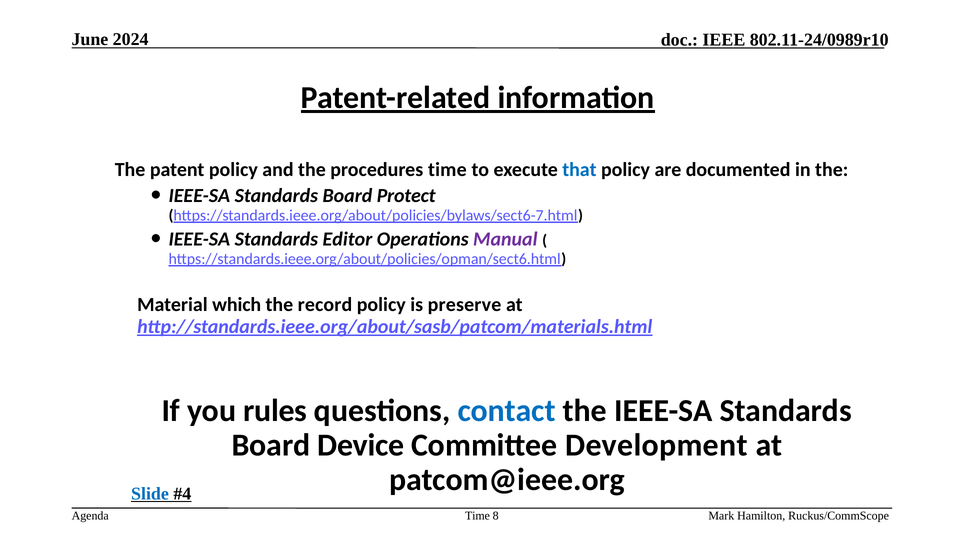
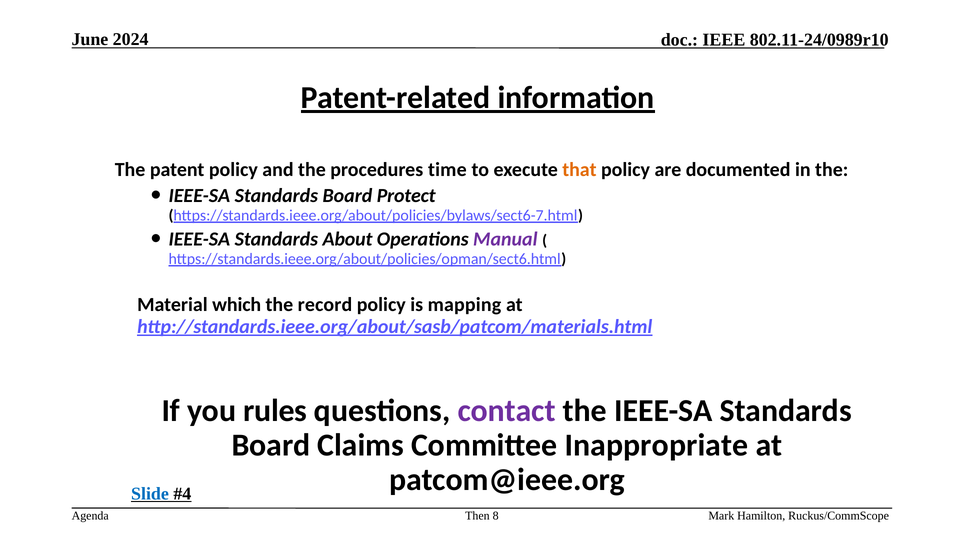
that colour: blue -> orange
Editor: Editor -> About
preserve: preserve -> mapping
contact colour: blue -> purple
Device: Device -> Claims
Development: Development -> Inappropriate
Time at (477, 516): Time -> Then
